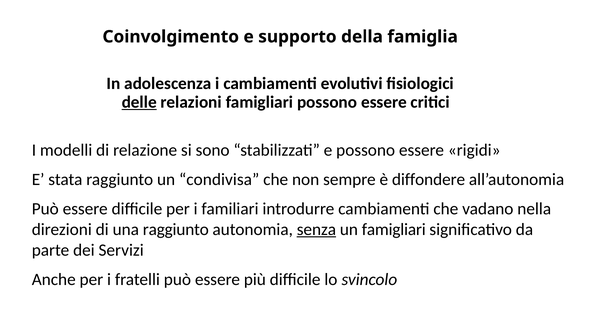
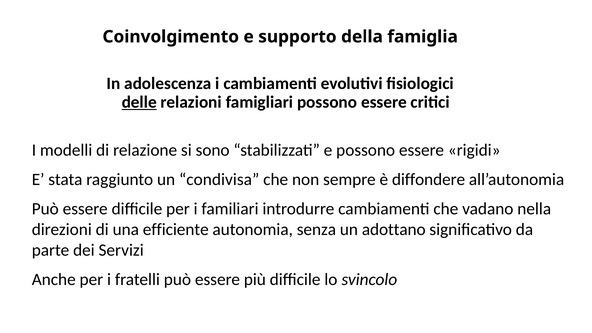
una raggiunto: raggiunto -> efficiente
senza underline: present -> none
un famigliari: famigliari -> adottano
